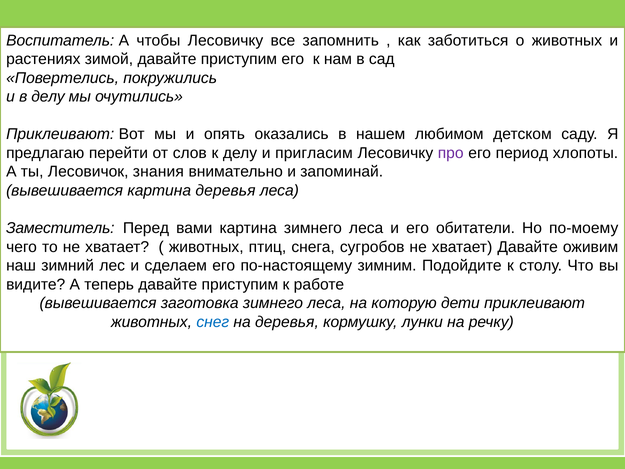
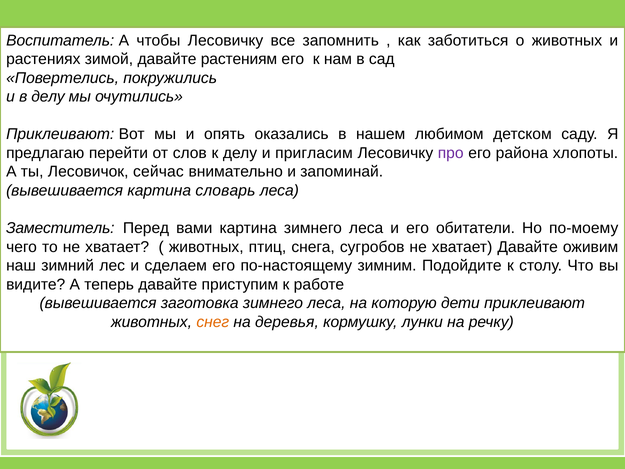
зимой давайте приступим: приступим -> растениям
период: период -> района
знания: знания -> сейчас
картина деревья: деревья -> словарь
снег colour: blue -> orange
